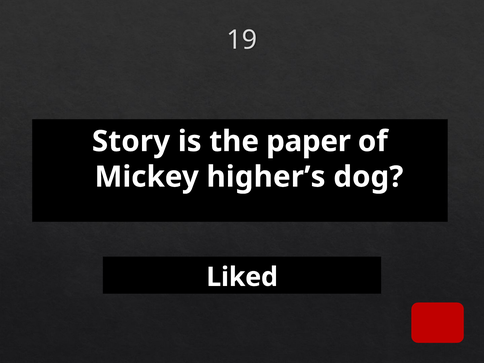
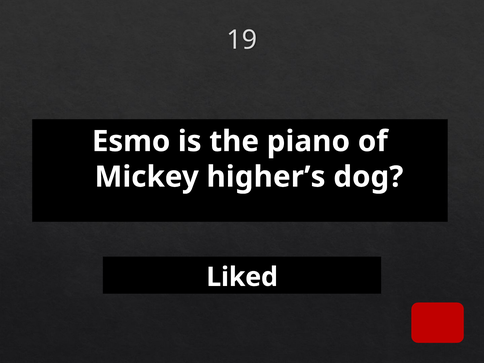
Story: Story -> Esmo
paper: paper -> piano
